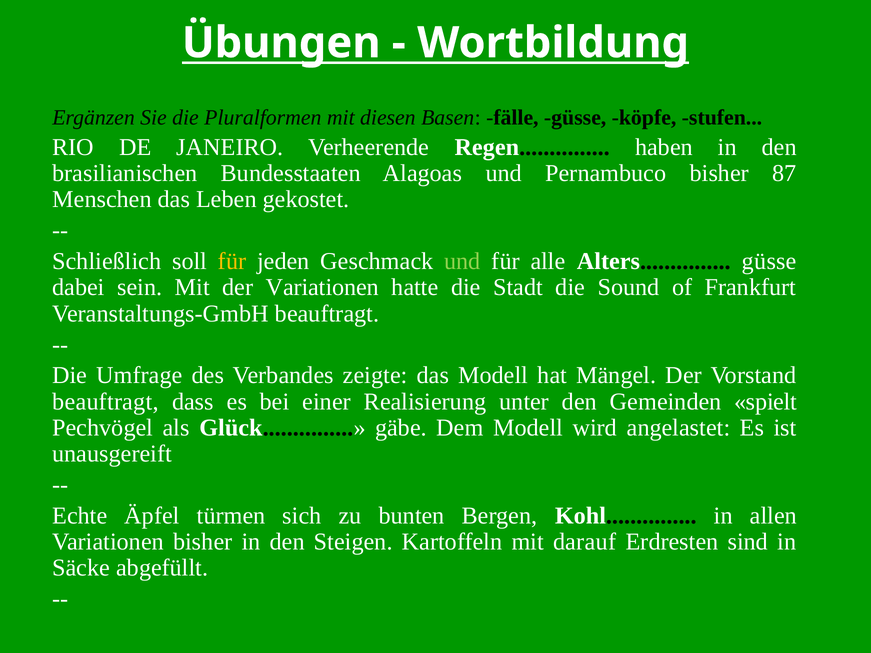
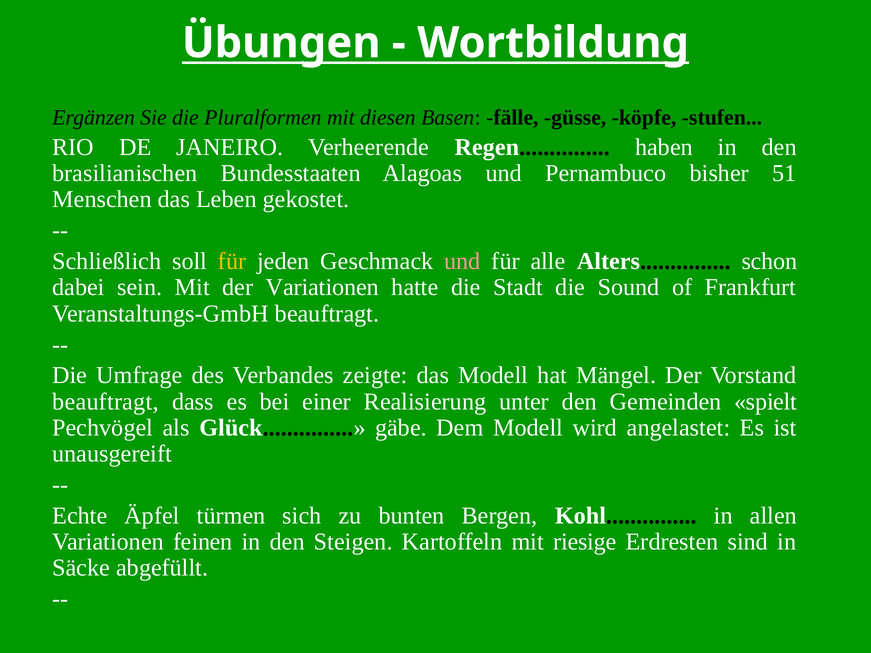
87: 87 -> 51
und at (462, 261) colour: light green -> pink
Alters güsse: güsse -> schon
Variationen bisher: bisher -> feinen
darauf: darauf -> riesige
